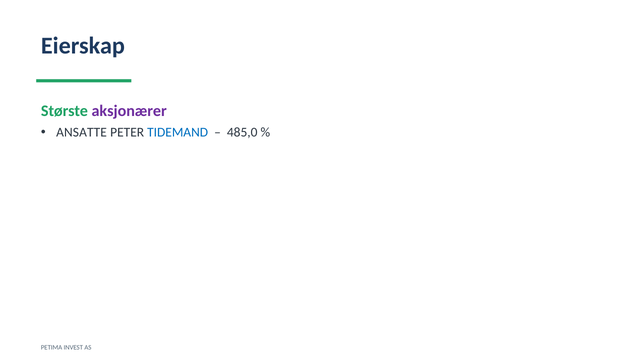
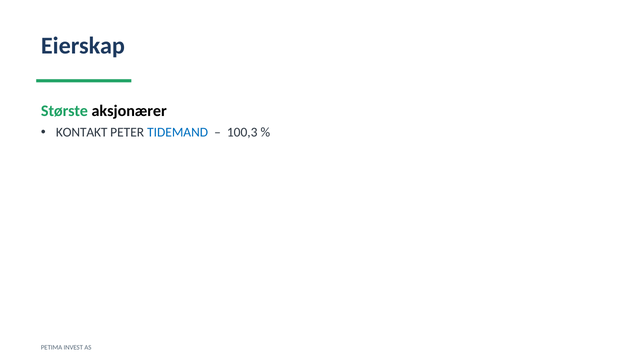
aksjonærer colour: purple -> black
ANSATTE: ANSATTE -> KONTAKT
485,0: 485,0 -> 100,3
